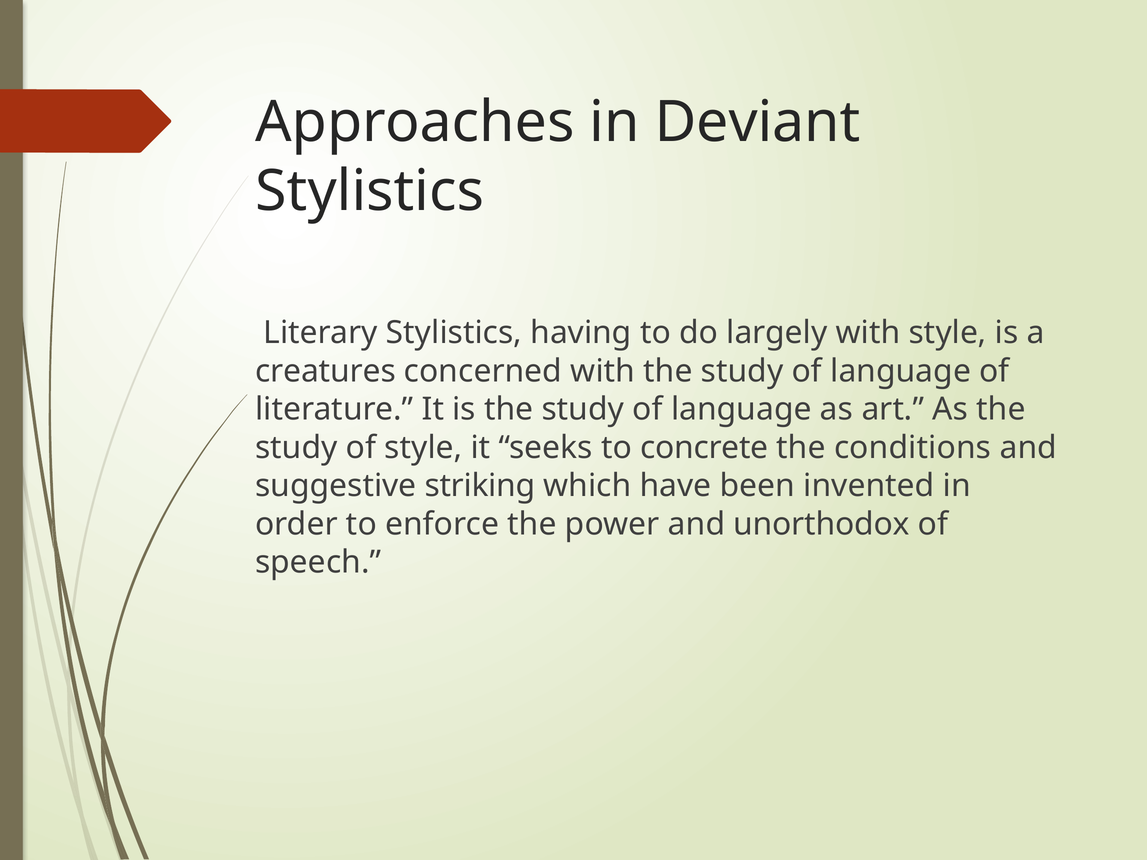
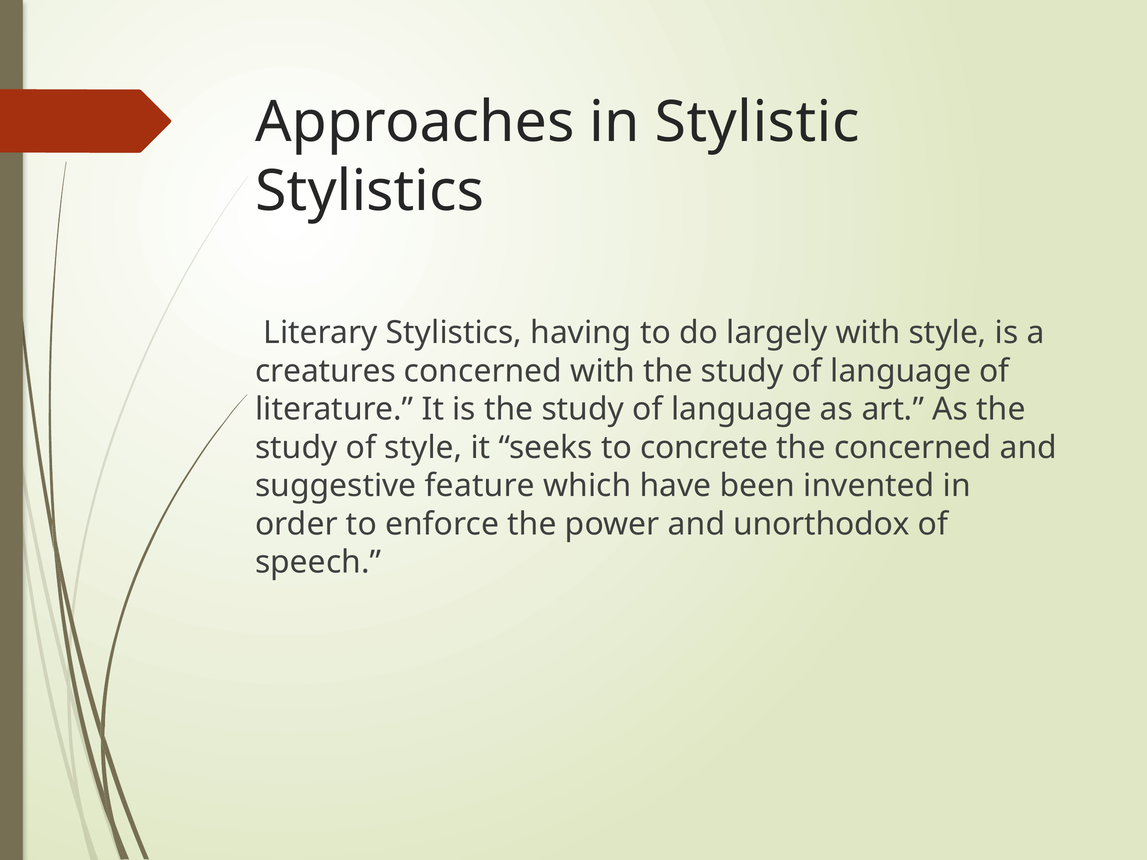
Deviant: Deviant -> Stylistic
the conditions: conditions -> concerned
striking: striking -> feature
